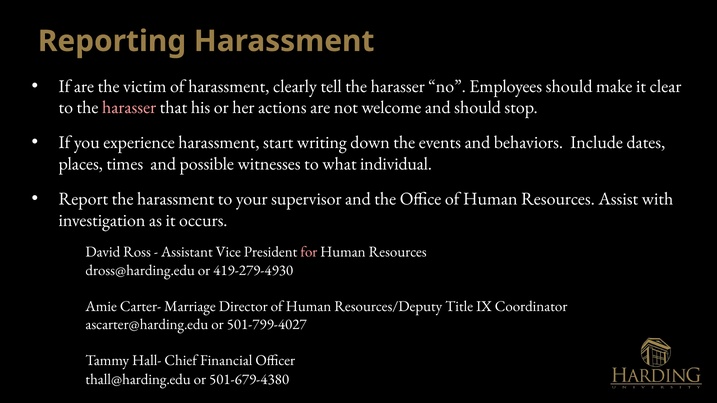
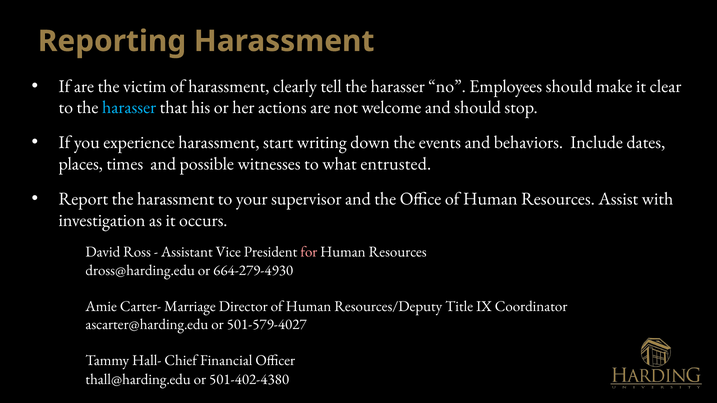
harasser at (129, 108) colour: pink -> light blue
individual: individual -> entrusted
419-279-4930: 419-279-4930 -> 664-279-4930
501-799-4027: 501-799-4027 -> 501-579-4027
501-679-4380: 501-679-4380 -> 501-402-4380
